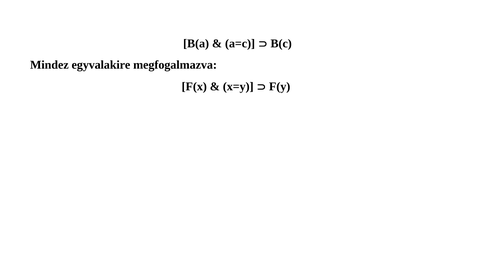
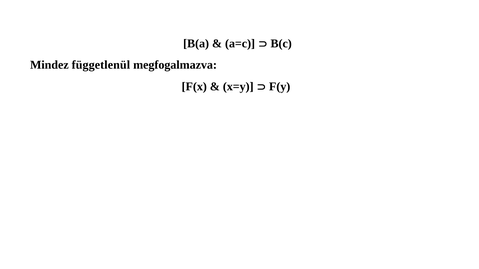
egyvalakire: egyvalakire -> függetlenül
